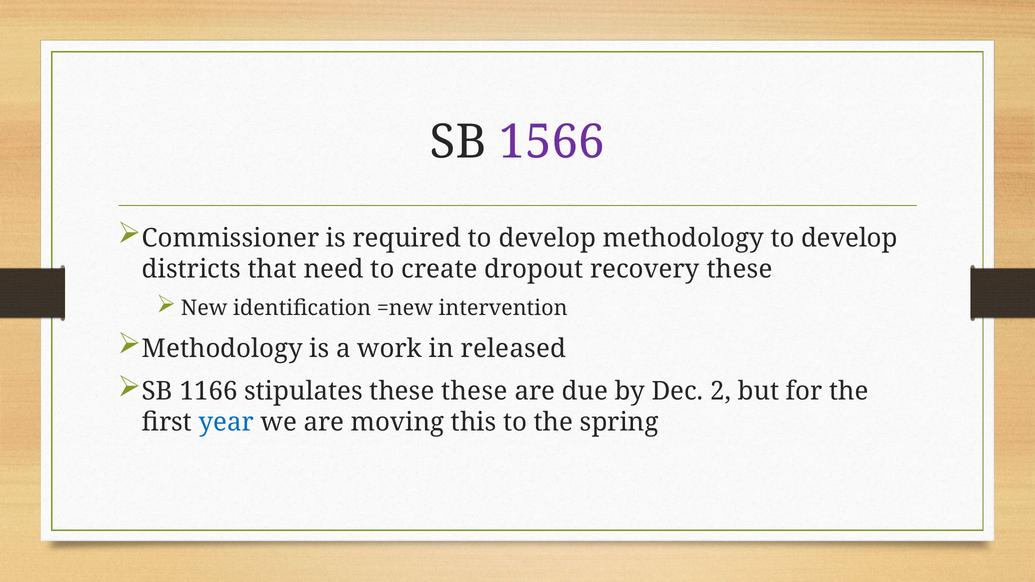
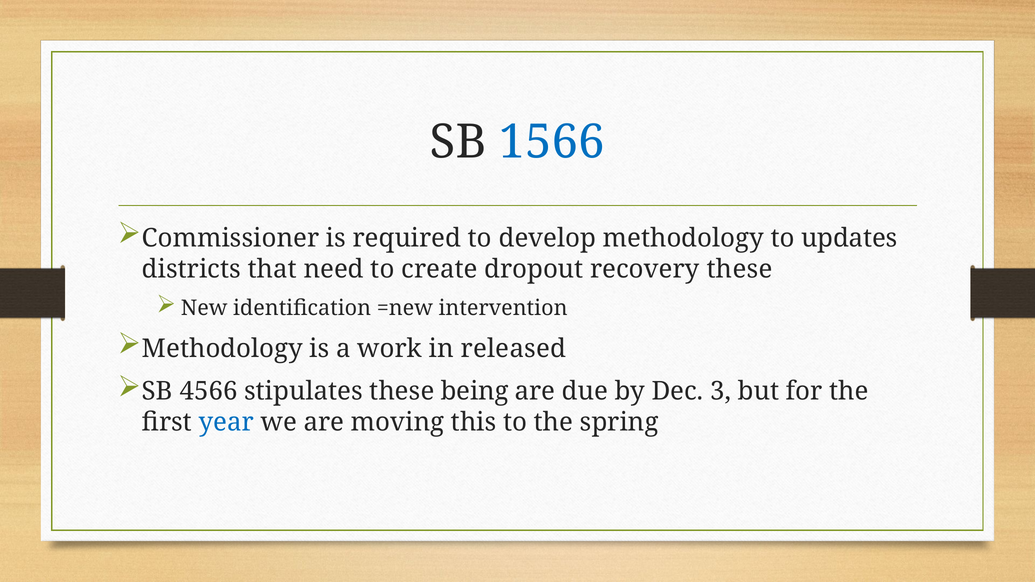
1566 colour: purple -> blue
methodology to develop: develop -> updates
1166: 1166 -> 4566
these these: these -> being
2: 2 -> 3
